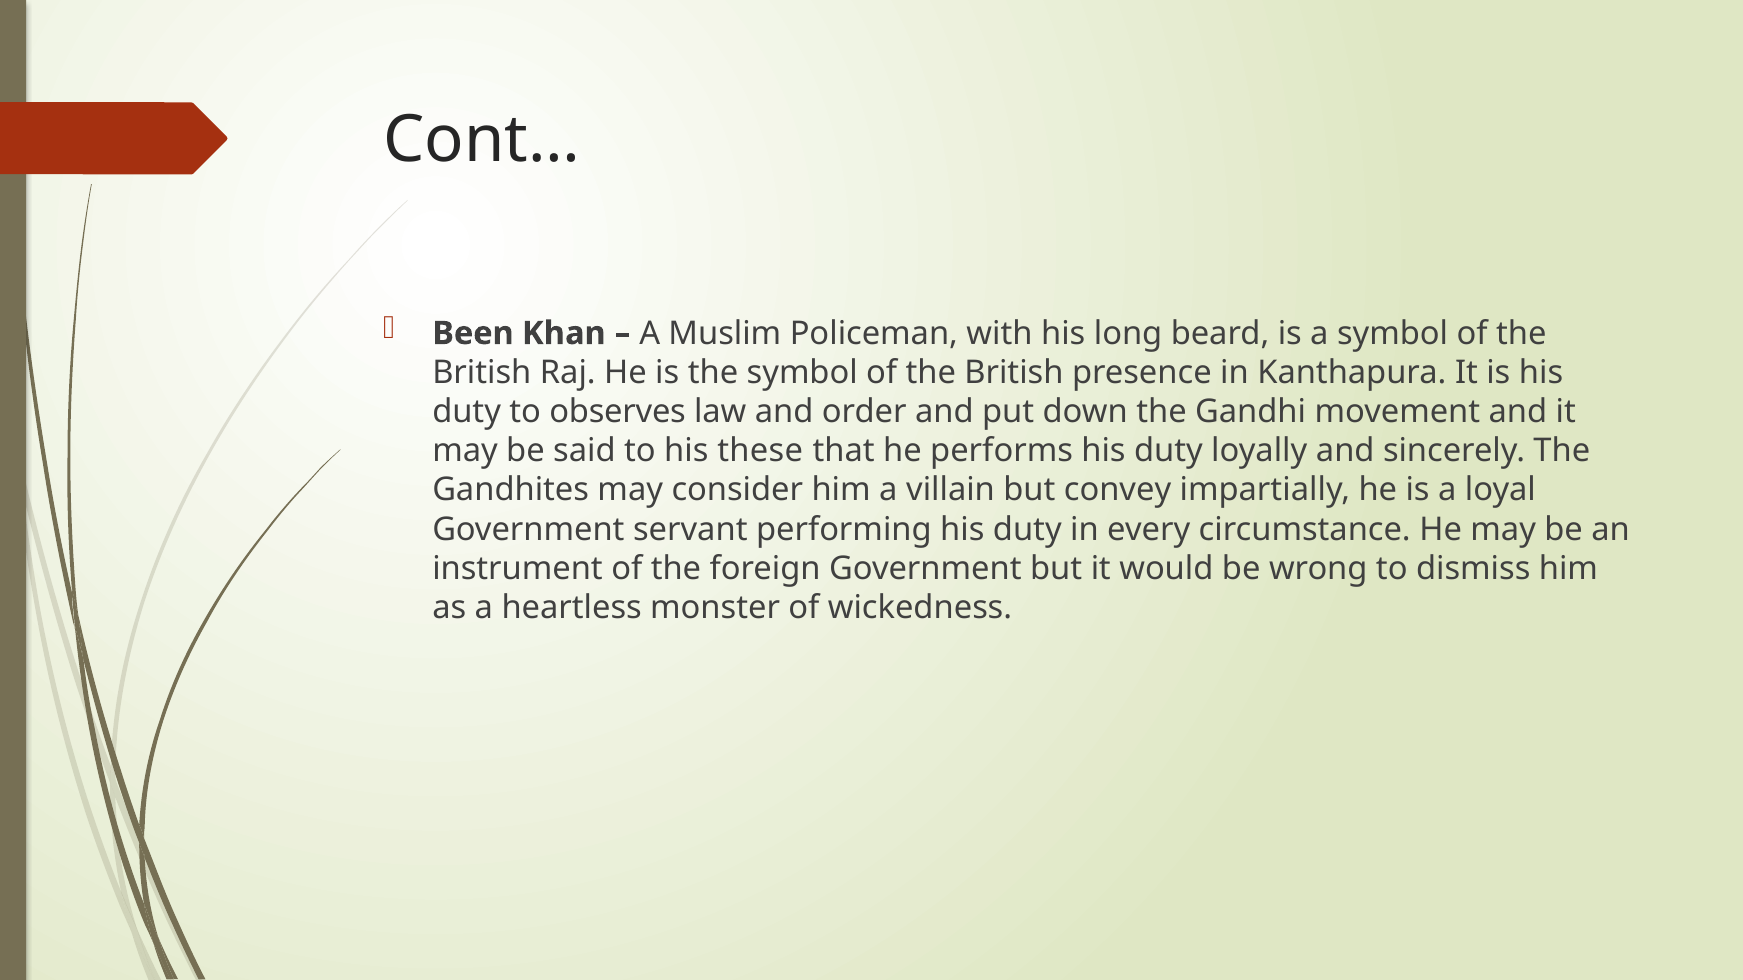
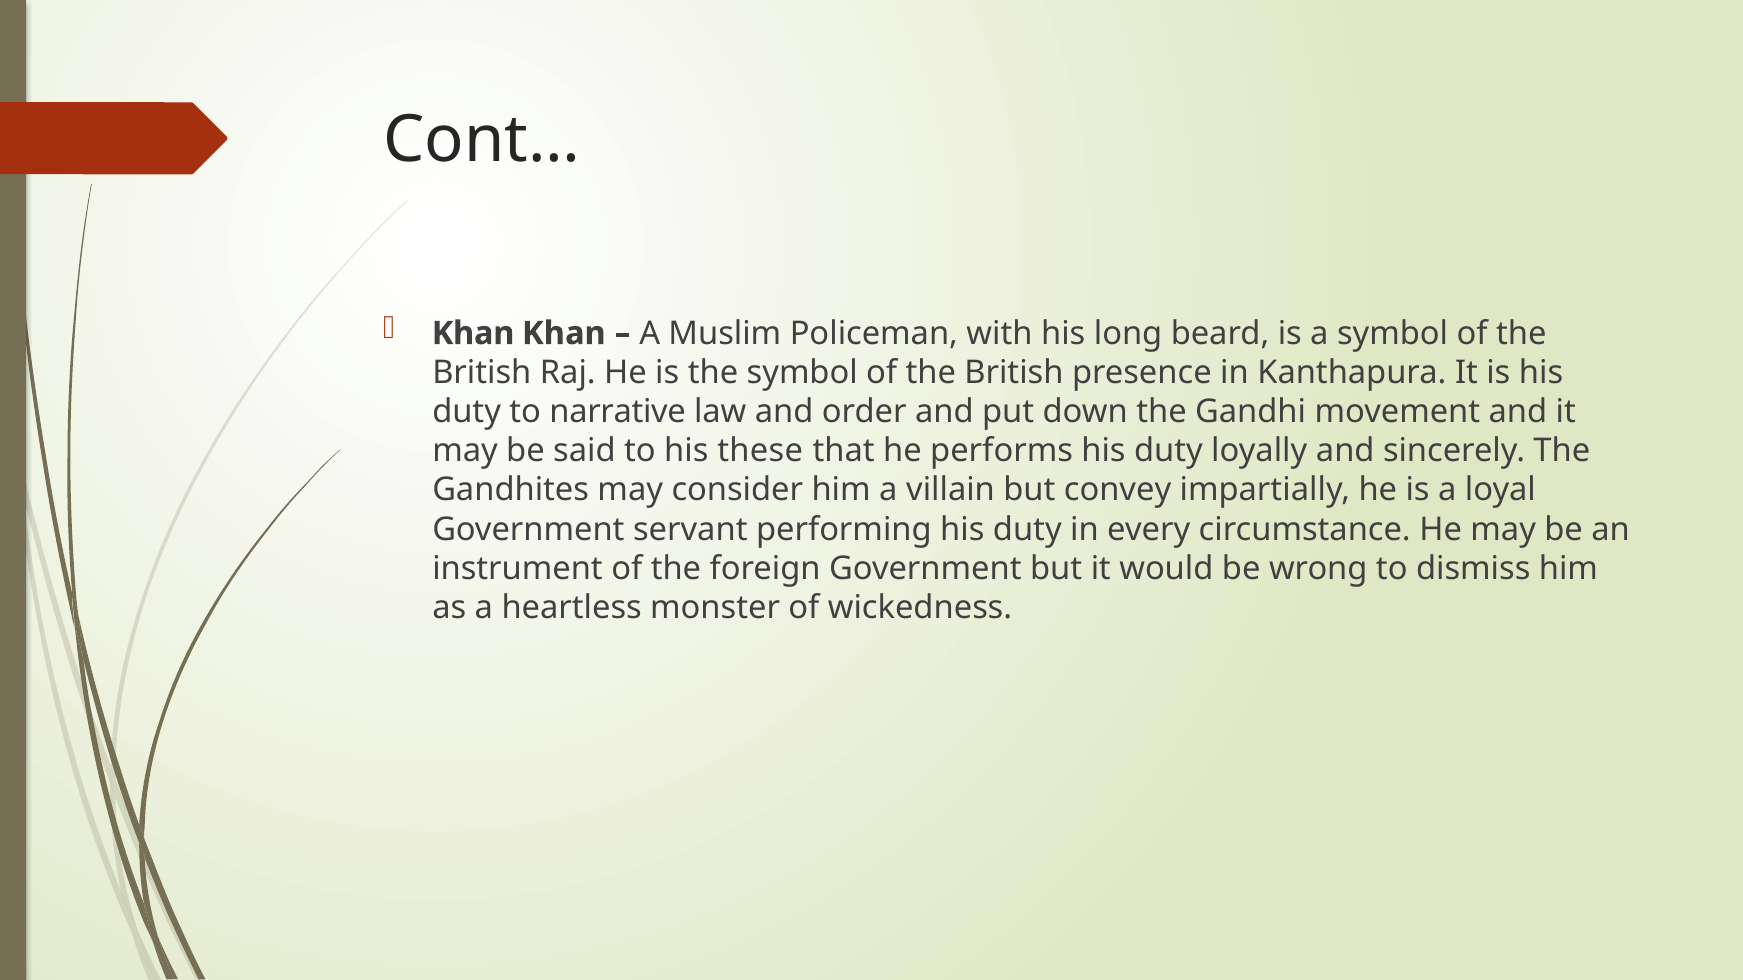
Been at (473, 333): Been -> Khan
observes: observes -> narrative
